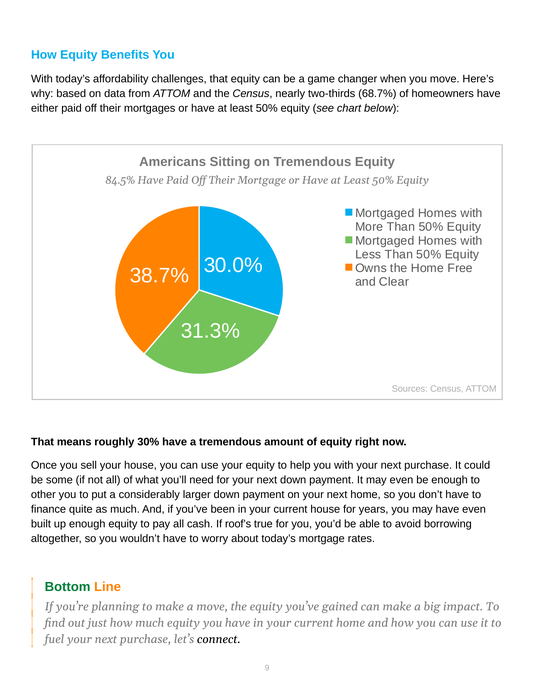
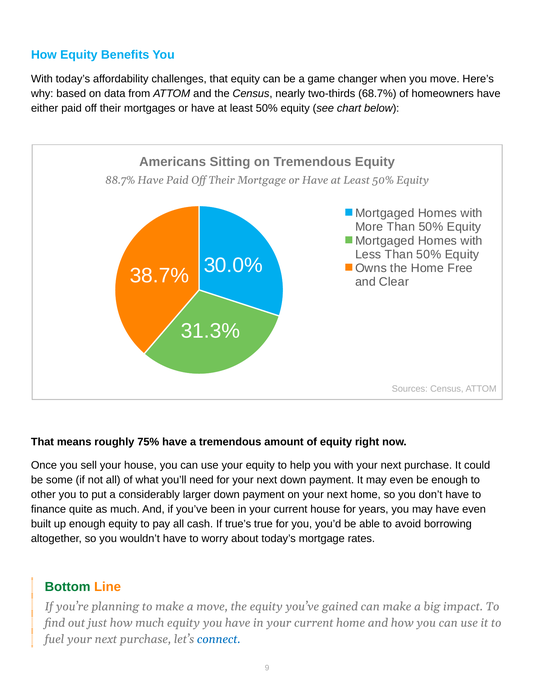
84.5%: 84.5% -> 88.7%
30%: 30% -> 75%
roof’s: roof’s -> true’s
connect colour: black -> blue
